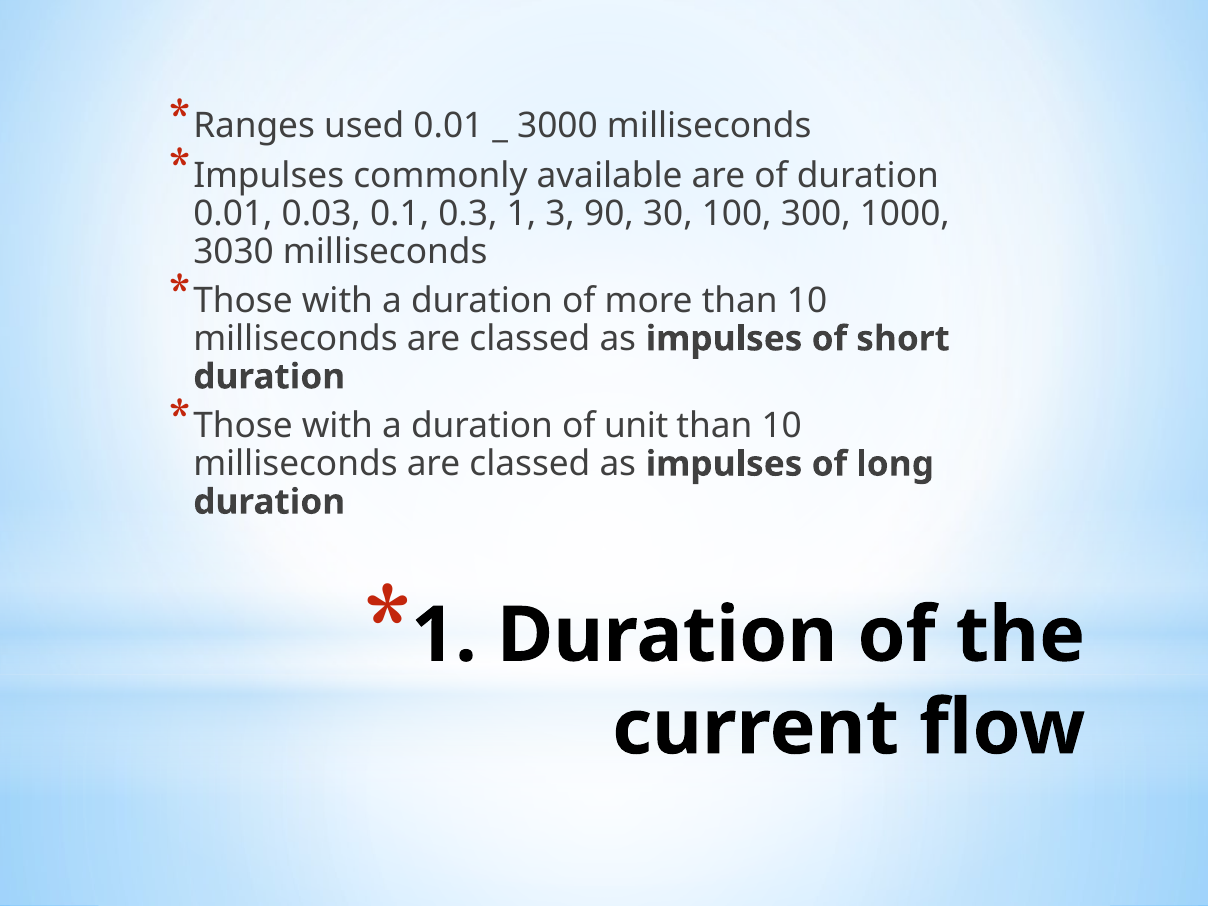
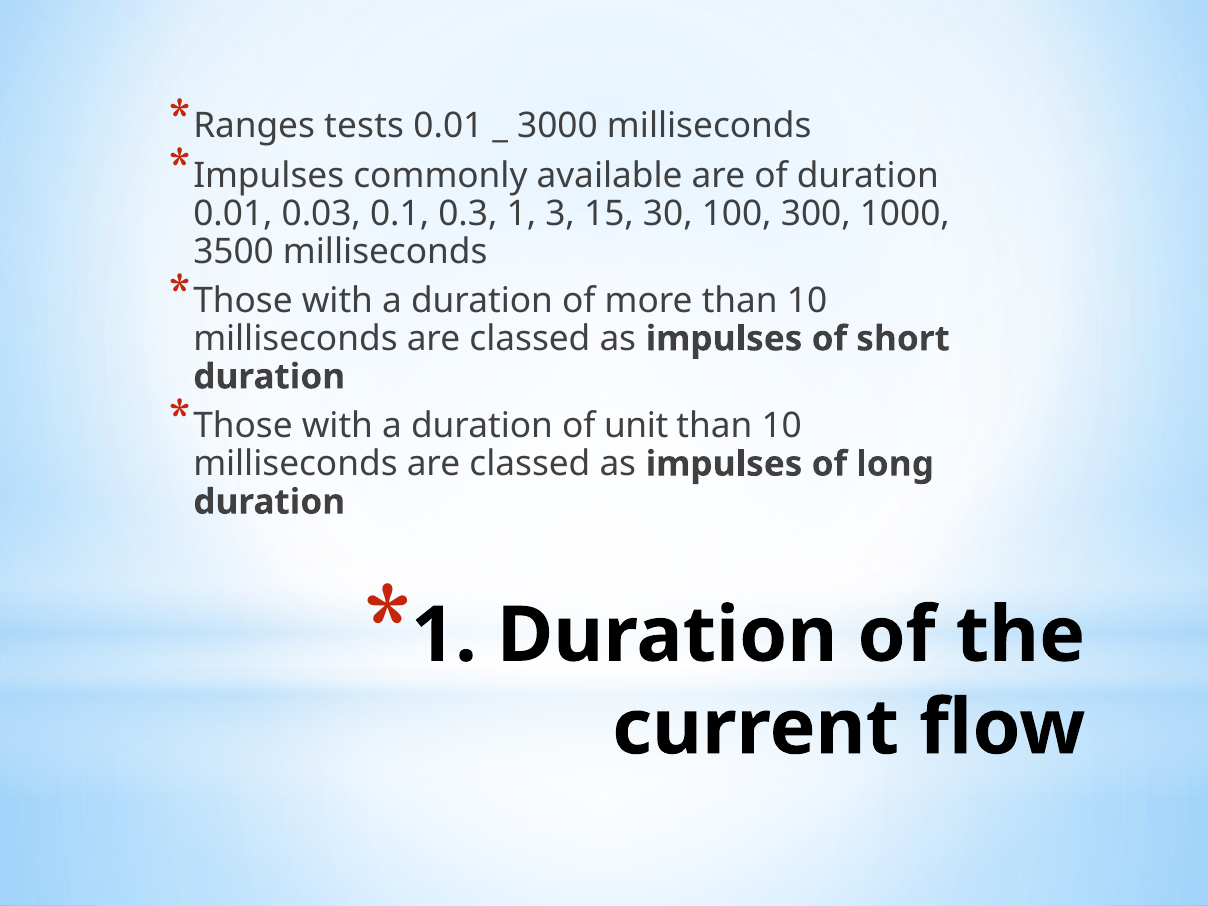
used: used -> tests
90: 90 -> 15
3030: 3030 -> 3500
